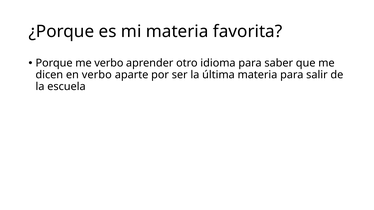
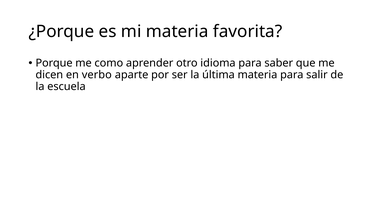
me verbo: verbo -> como
